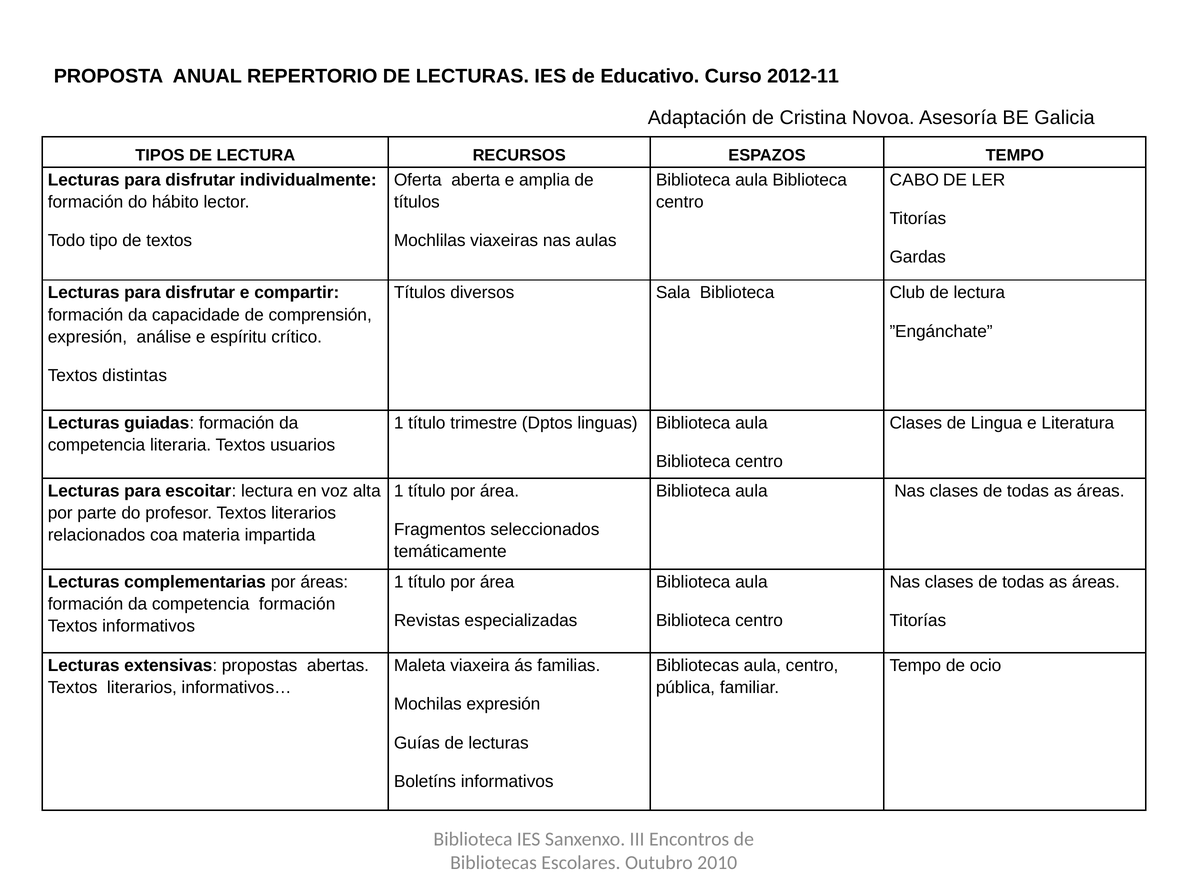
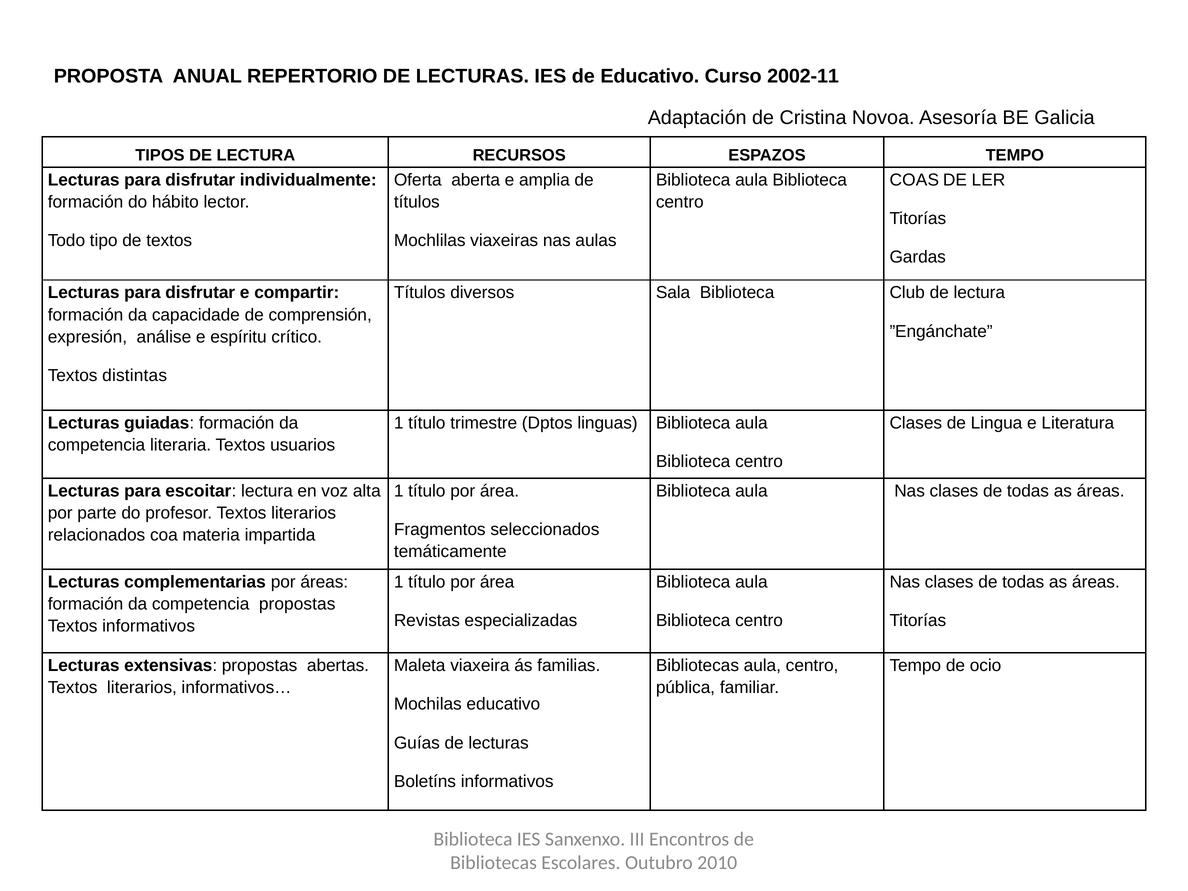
2012-11: 2012-11 -> 2002-11
CABO: CABO -> COAS
competencia formación: formación -> propostas
Mochilas expresión: expresión -> educativo
